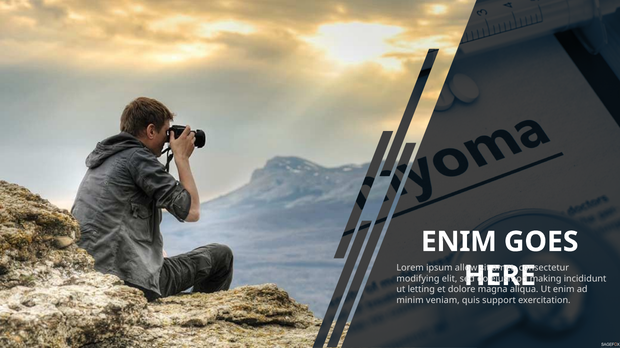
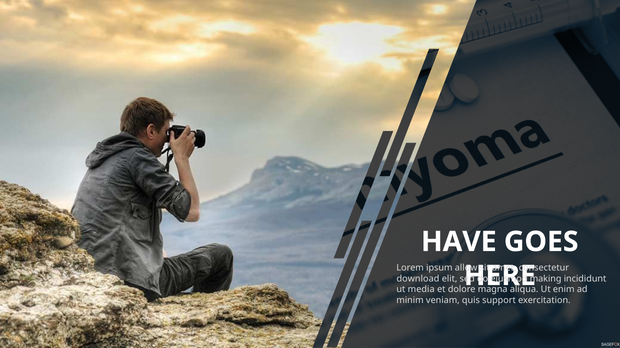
ENIM at (459, 242): ENIM -> HAVE
modifying: modifying -> download
letting: letting -> media
